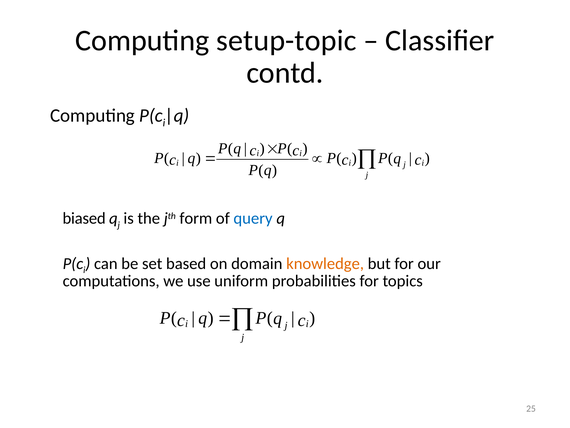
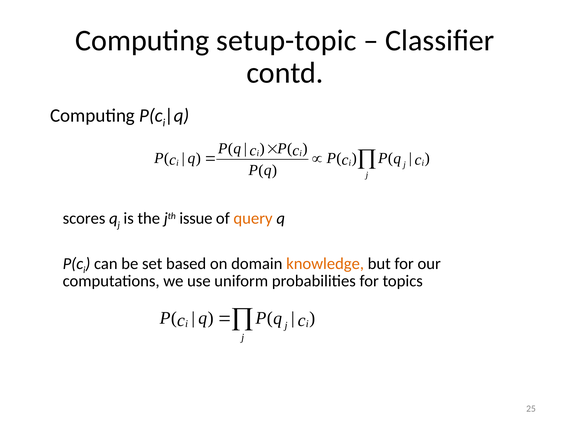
biased: biased -> scores
form: form -> issue
query colour: blue -> orange
